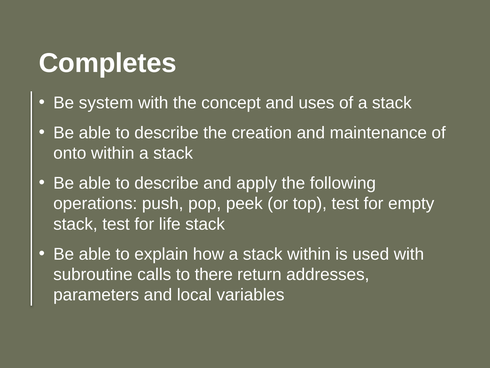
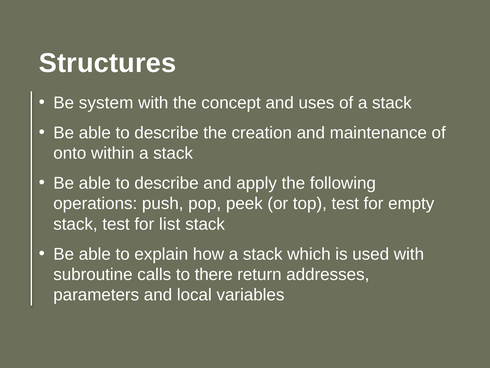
Completes: Completes -> Structures
life: life -> list
stack within: within -> which
